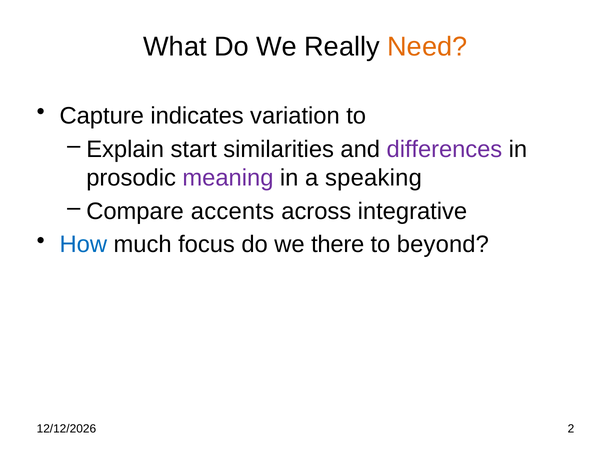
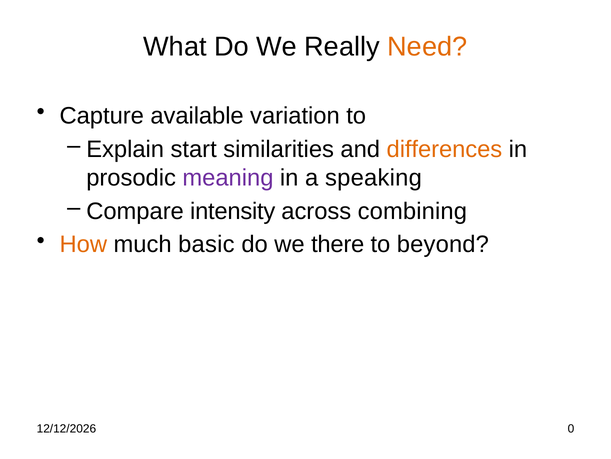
indicates: indicates -> available
differences colour: purple -> orange
accents: accents -> intensity
integrative: integrative -> combining
How colour: blue -> orange
focus: focus -> basic
2: 2 -> 0
